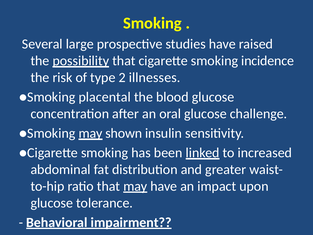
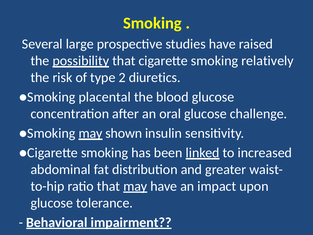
incidence: incidence -> relatively
illnesses: illnesses -> diuretics
